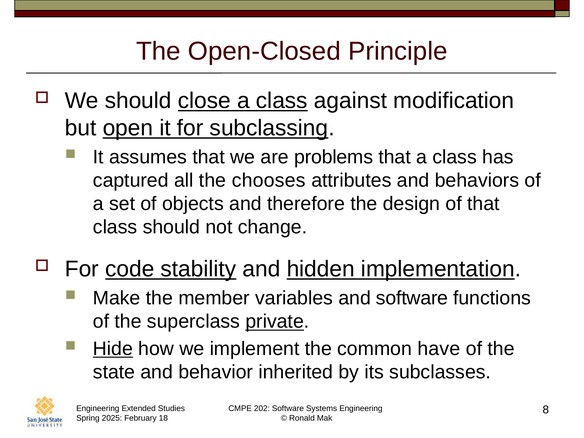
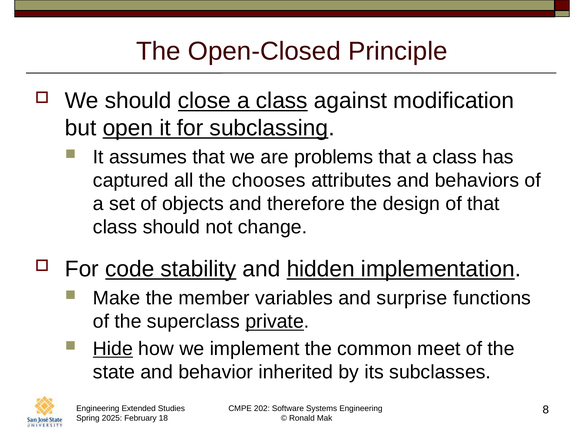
and software: software -> surprise
have: have -> meet
